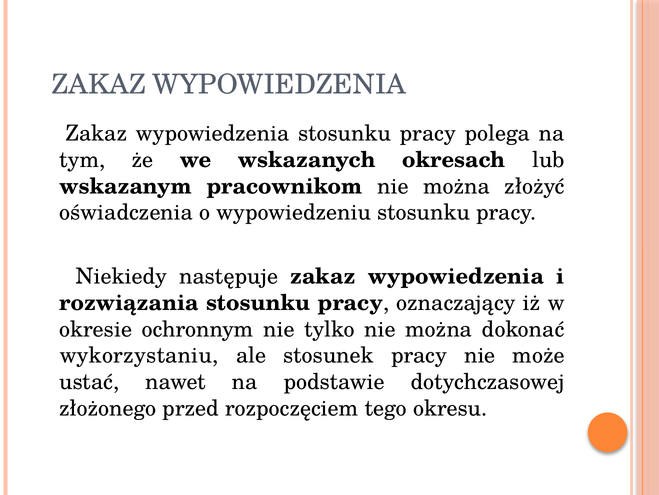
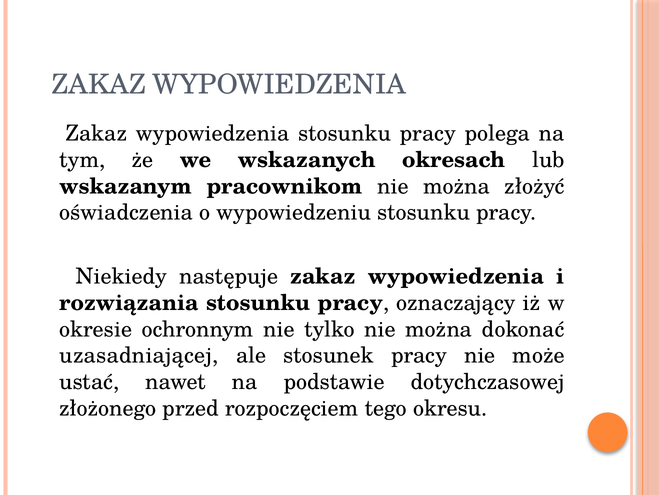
wykorzystaniu: wykorzystaniu -> uzasadniającej
